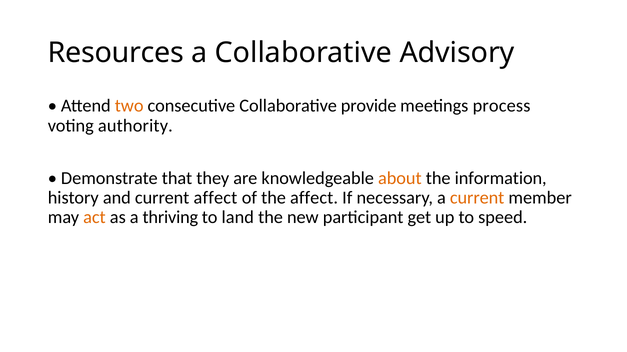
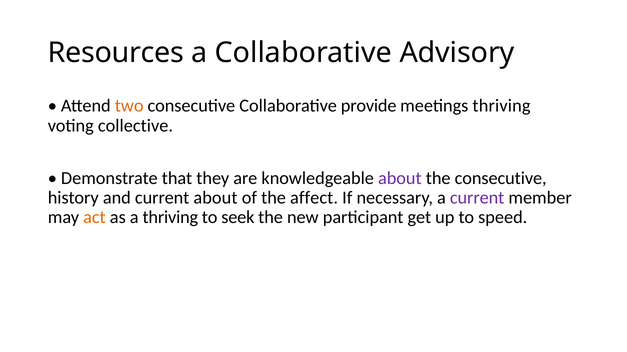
meetings process: process -> thriving
authority: authority -> collective
about at (400, 178) colour: orange -> purple
the information: information -> consecutive
current affect: affect -> about
current at (477, 198) colour: orange -> purple
land: land -> seek
